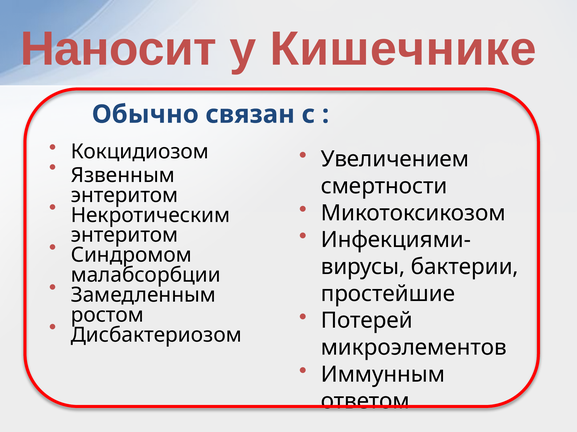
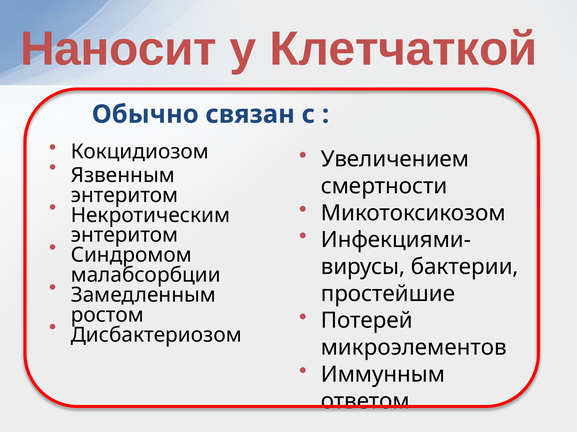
Кишечнике: Кишечнике -> Клетчаткой
